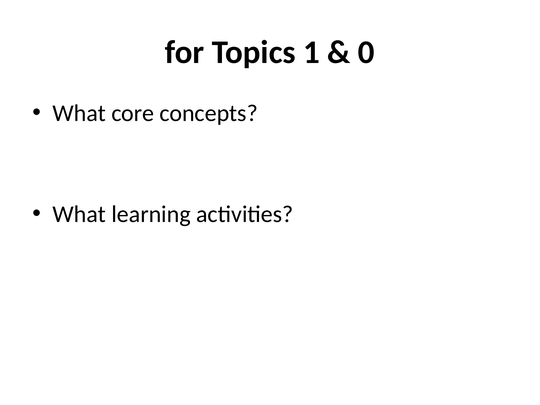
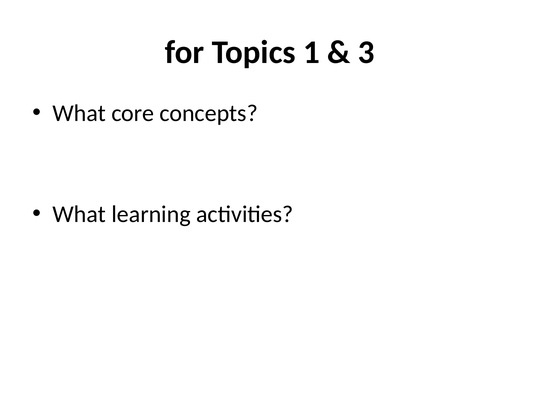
0: 0 -> 3
